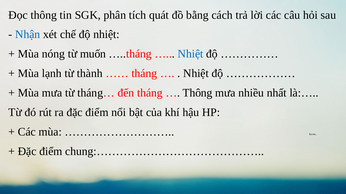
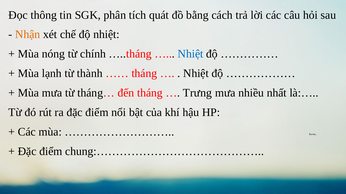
Nhận colour: blue -> orange
muốn: muốn -> chính
Thông at (198, 93): Thông -> Trưng
